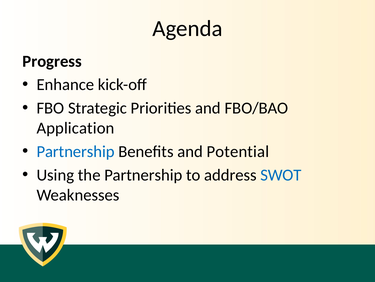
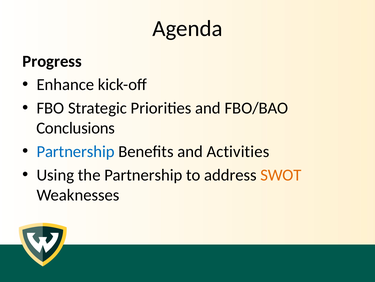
Application: Application -> Conclusions
Potential: Potential -> Activities
SWOT colour: blue -> orange
